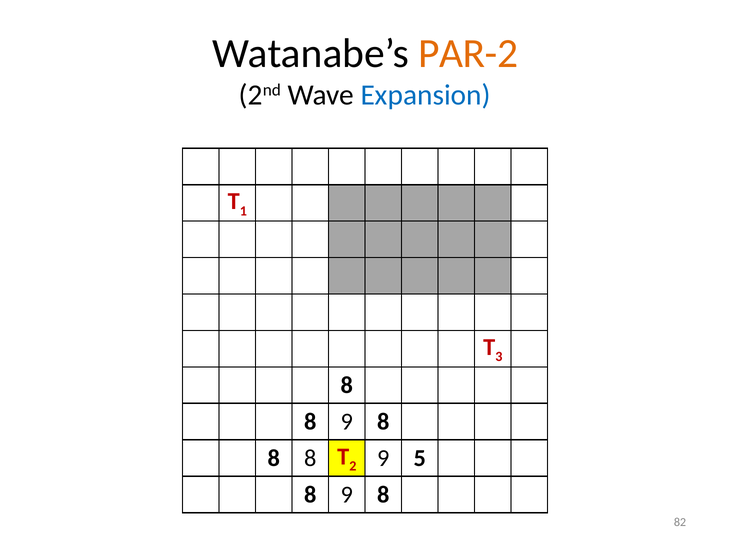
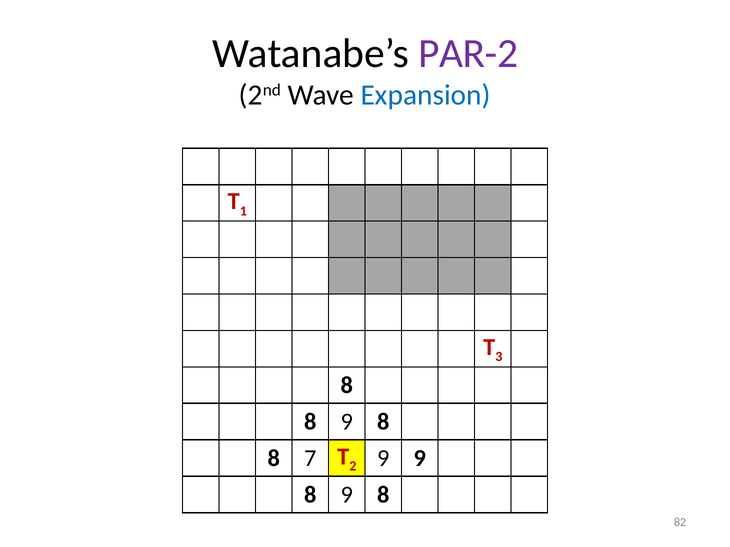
PAR-2 colour: orange -> purple
8 at (310, 459): 8 -> 7
9 5: 5 -> 9
